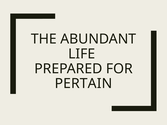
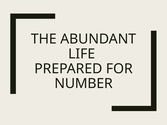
PERTAIN: PERTAIN -> NUMBER
